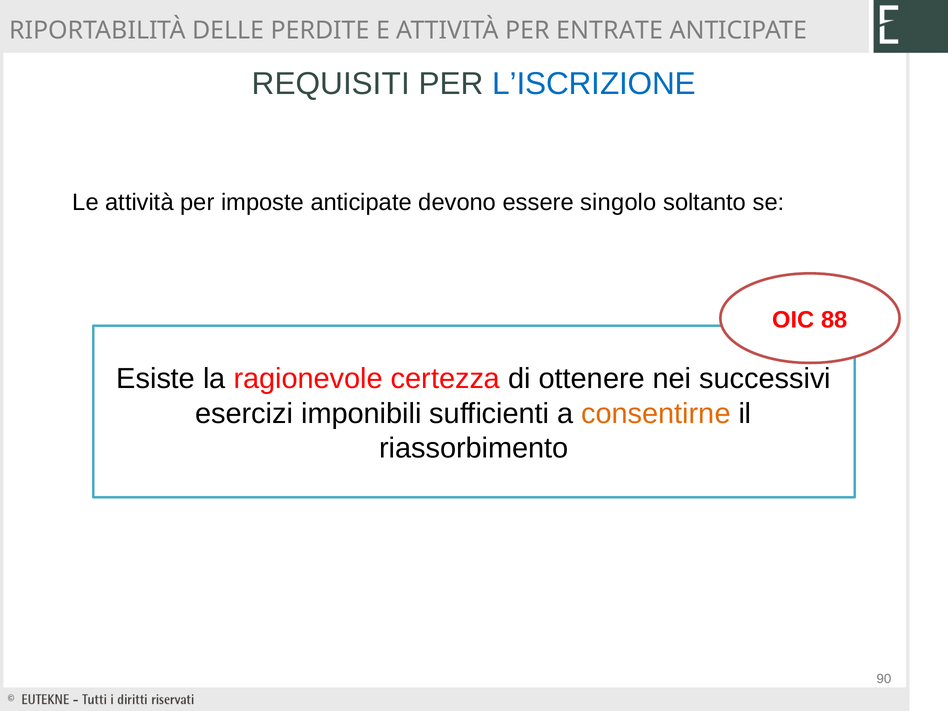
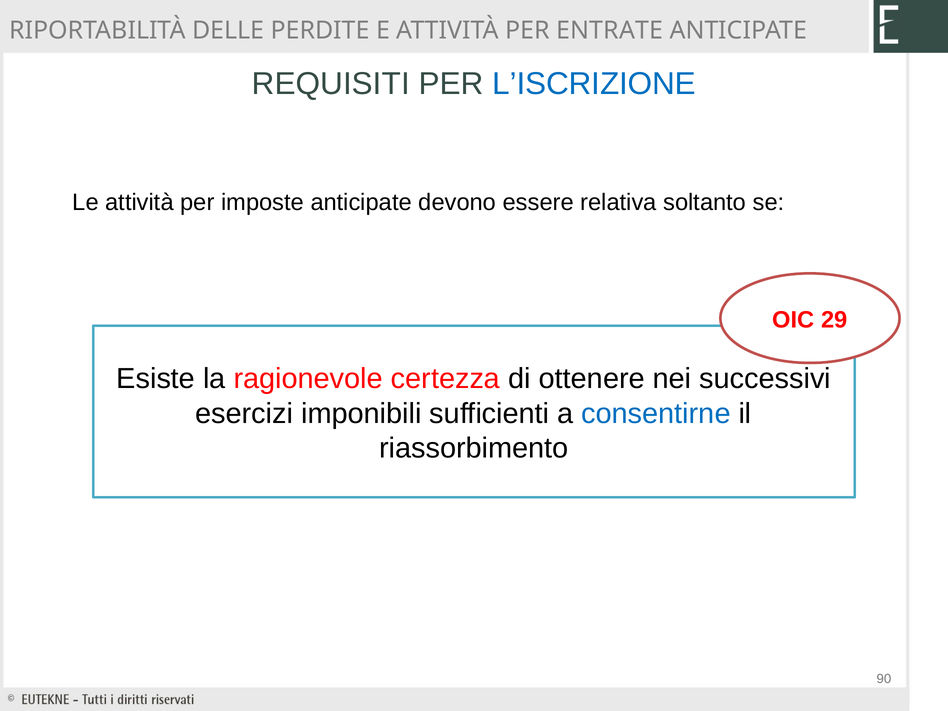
singolo: singolo -> relativa
88: 88 -> 29
consentirne colour: orange -> blue
